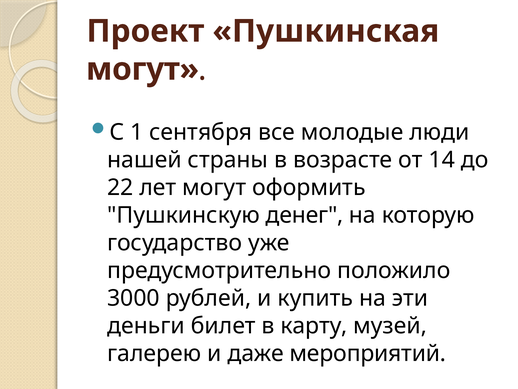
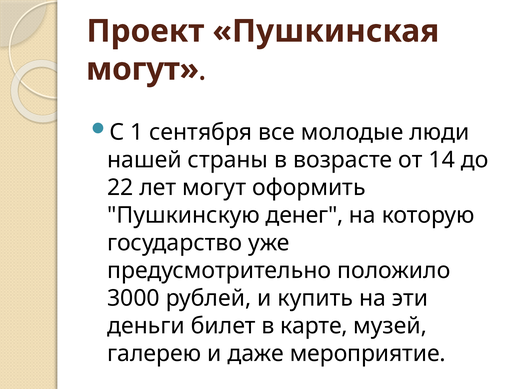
карту: карту -> карте
мероприятий: мероприятий -> мероприятие
